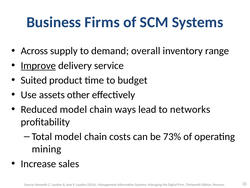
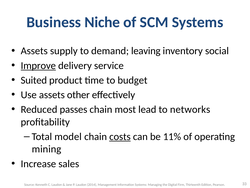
Firms: Firms -> Niche
Across at (34, 51): Across -> Assets
overall: overall -> leaving
range: range -> social
Reduced model: model -> passes
ways: ways -> most
costs underline: none -> present
73%: 73% -> 11%
